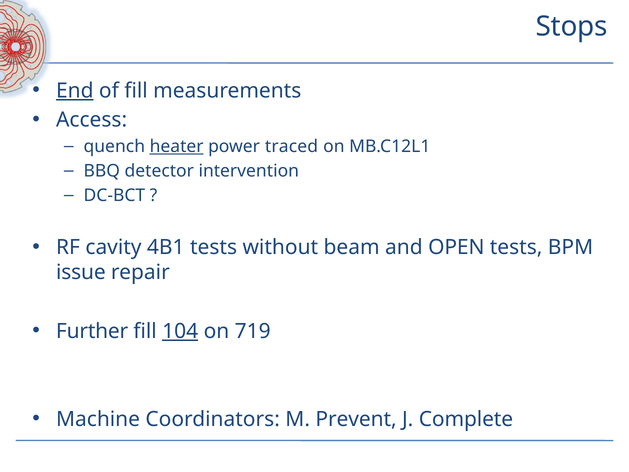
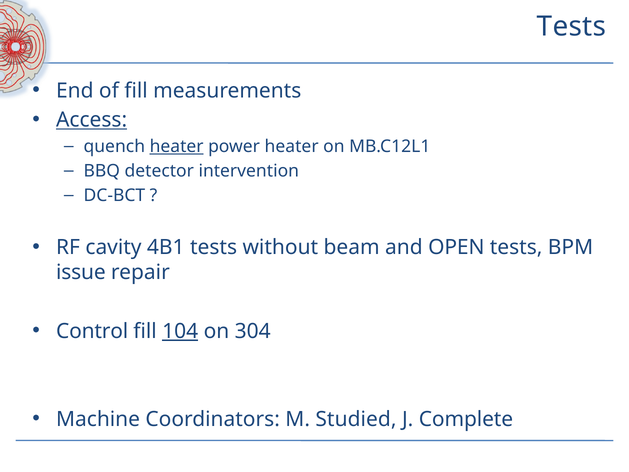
Stops at (572, 27): Stops -> Tests
End underline: present -> none
Access underline: none -> present
power traced: traced -> heater
Further: Further -> Control
719: 719 -> 304
Prevent: Prevent -> Studied
